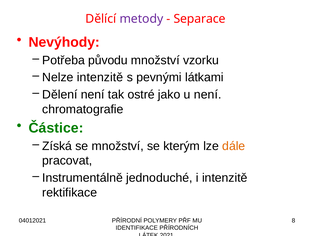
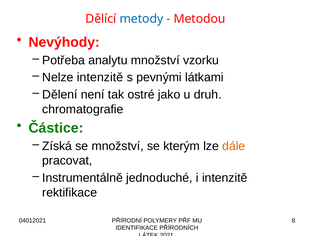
metody colour: purple -> blue
Separace: Separace -> Metodou
původu: původu -> analytu
u není: není -> druh
